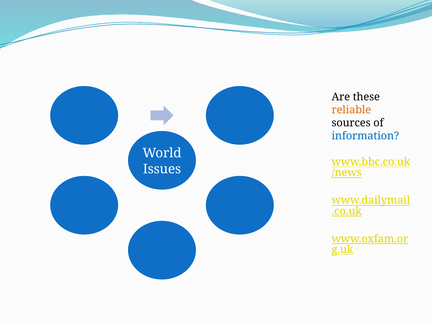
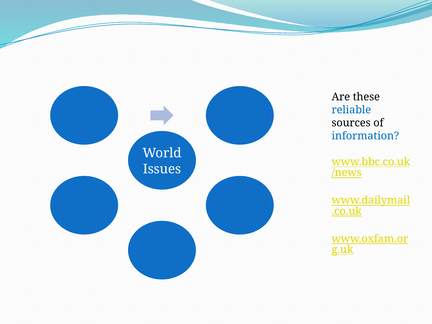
reliable colour: orange -> blue
